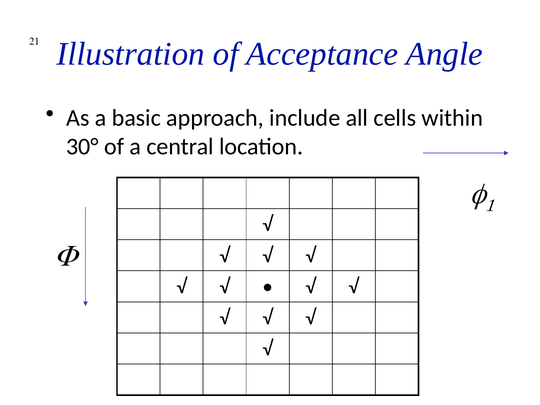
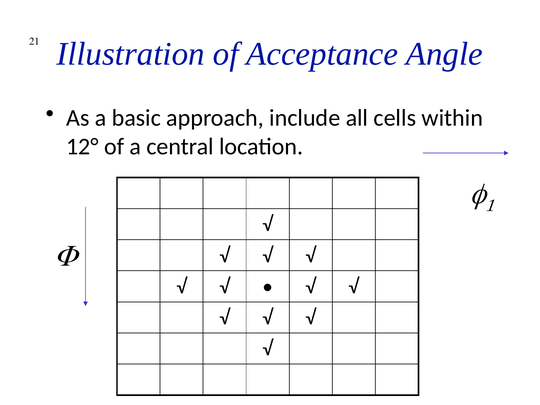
30°: 30° -> 12°
